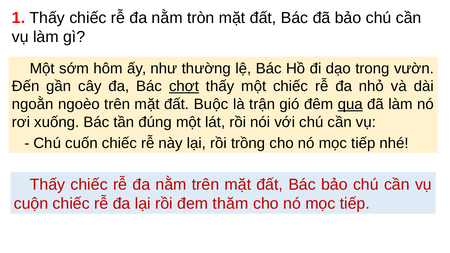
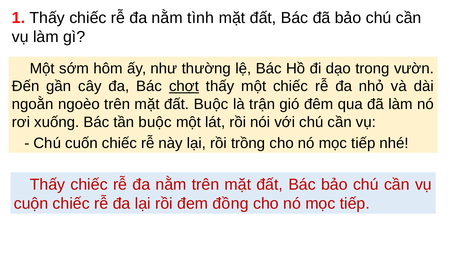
tròn: tròn -> tình
qua underline: present -> none
tần đúng: đúng -> buộc
thăm: thăm -> đồng
